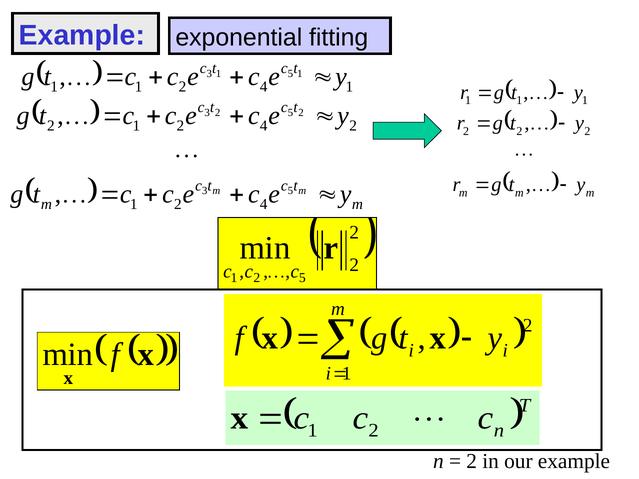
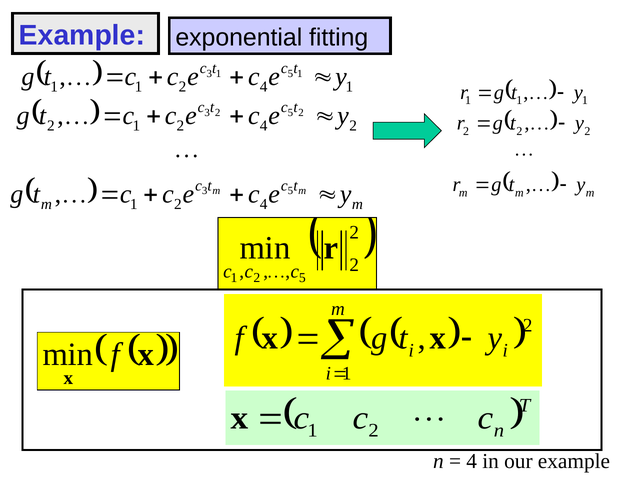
2 at (472, 461): 2 -> 4
